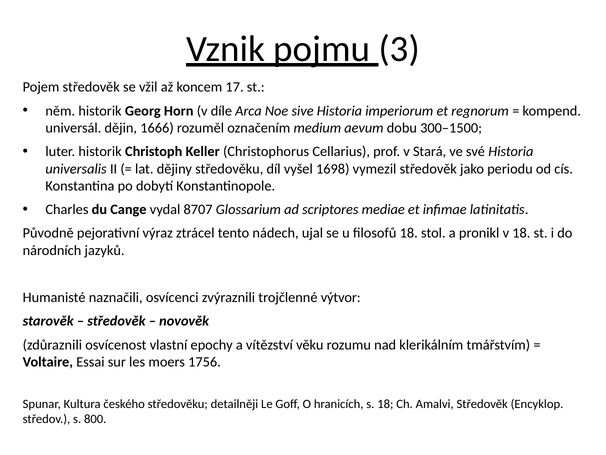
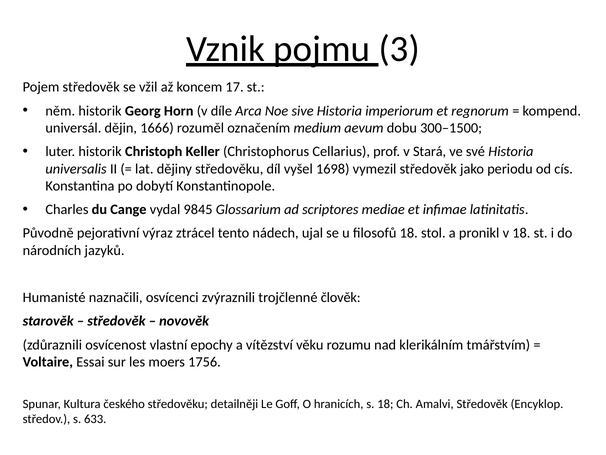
8707: 8707 -> 9845
výtvor: výtvor -> člověk
800: 800 -> 633
